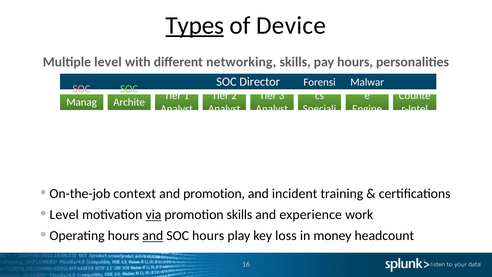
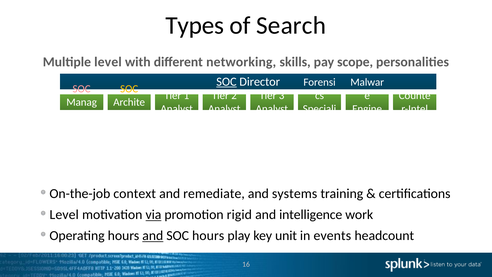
Types underline: present -> none
Device: Device -> Search
pay hours: hours -> scope
SOC at (226, 82) underline: none -> present
SOC at (129, 89) colour: light green -> yellow
and promotion: promotion -> remediate
incident: incident -> systems
promotion skills: skills -> rigid
experience: experience -> intelligence
loss: loss -> unit
money: money -> events
